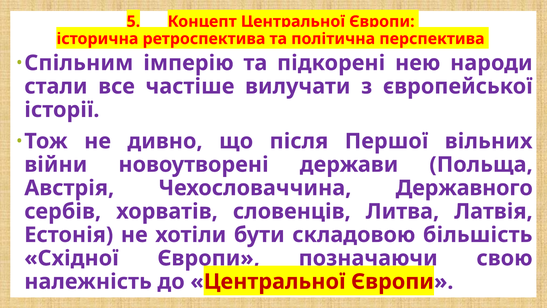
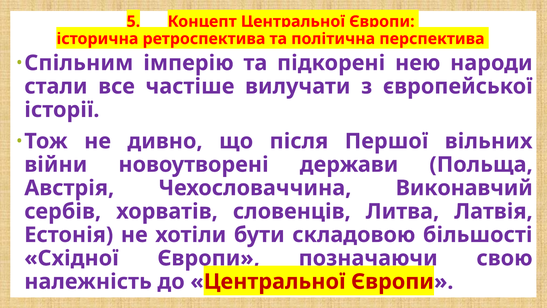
Державного: Державного -> Виконавчий
більшість: більшість -> більшості
